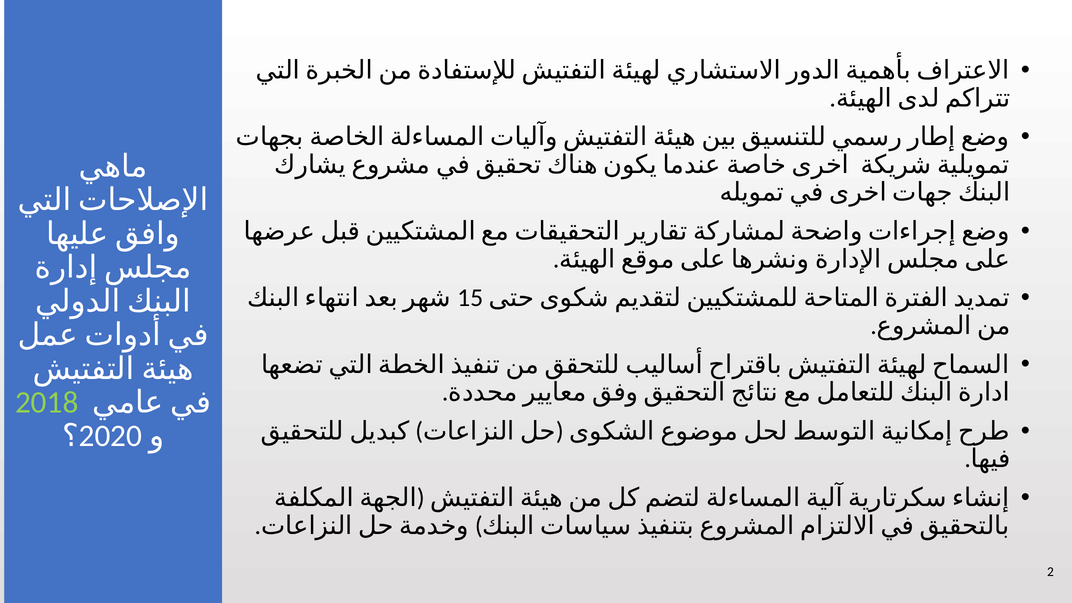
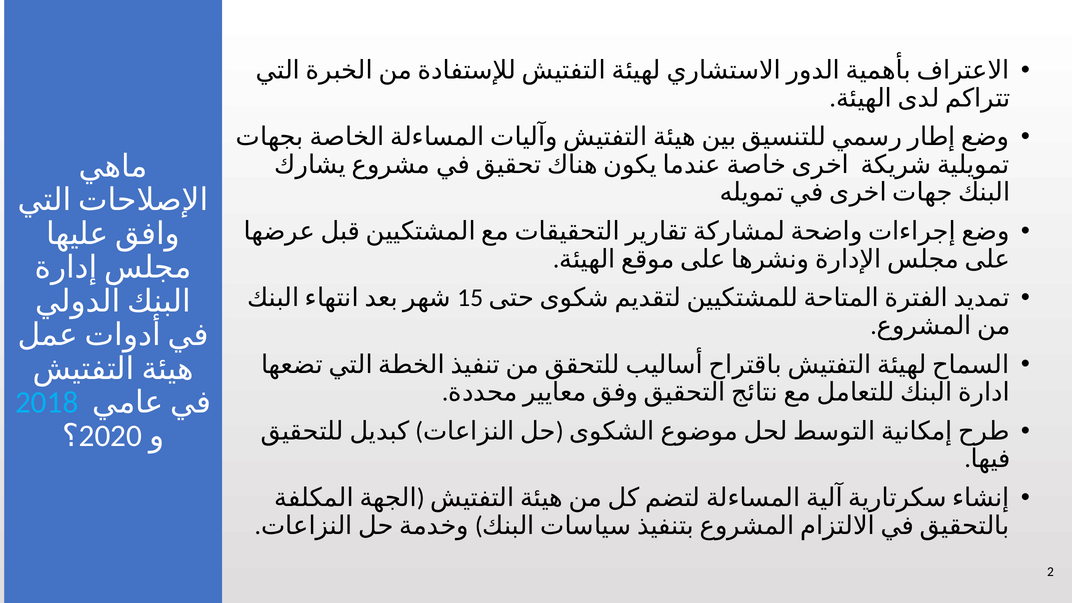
2018 colour: light green -> light blue
